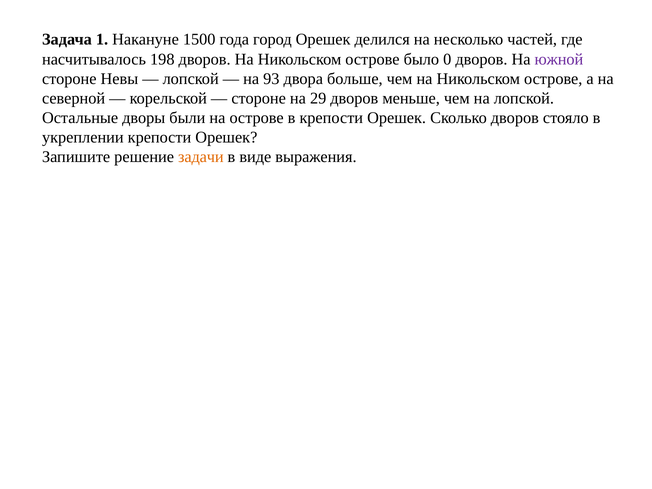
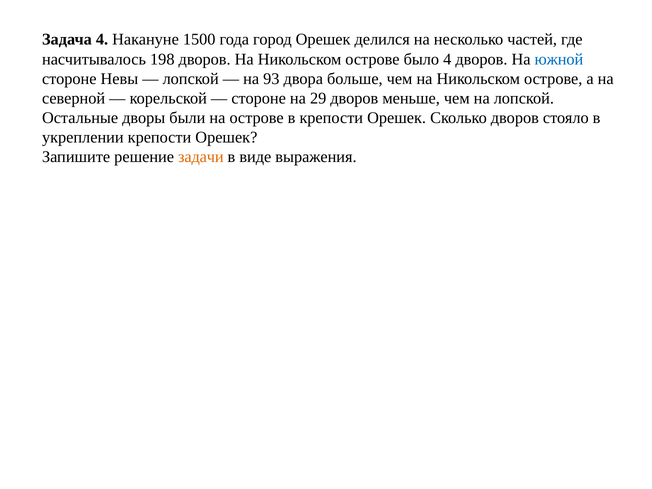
Задача 1: 1 -> 4
было 0: 0 -> 4
южной colour: purple -> blue
